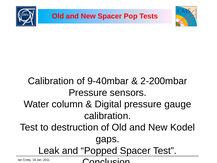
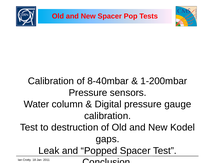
9-40mbar: 9-40mbar -> 8-40mbar
2-200mbar: 2-200mbar -> 1-200mbar
